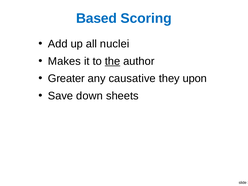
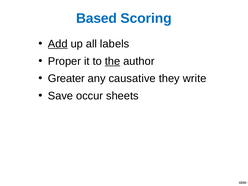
Add underline: none -> present
nuclei: nuclei -> labels
Makes: Makes -> Proper
upon: upon -> write
down: down -> occur
